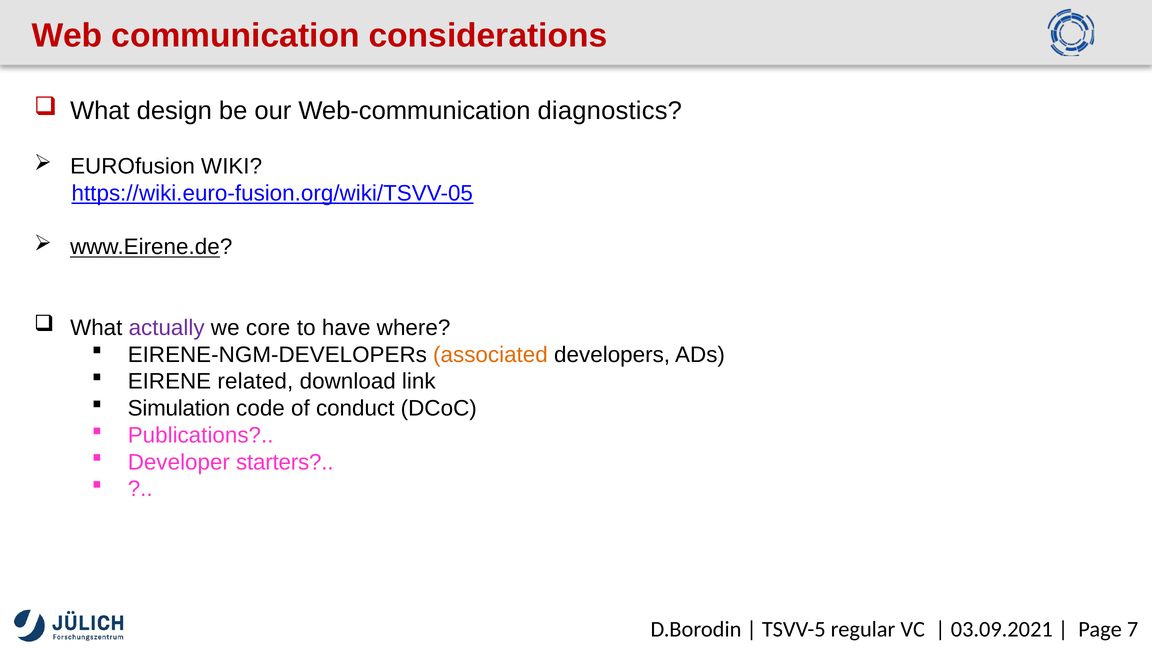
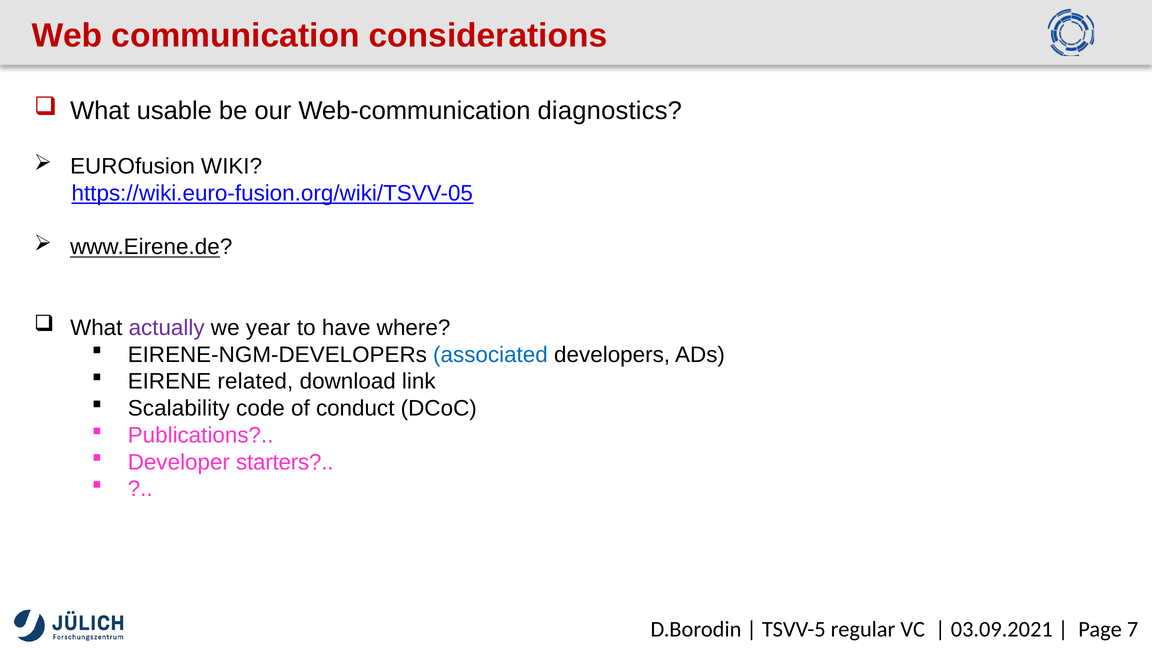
design: design -> usable
core: core -> year
associated colour: orange -> blue
Simulation: Simulation -> Scalability
